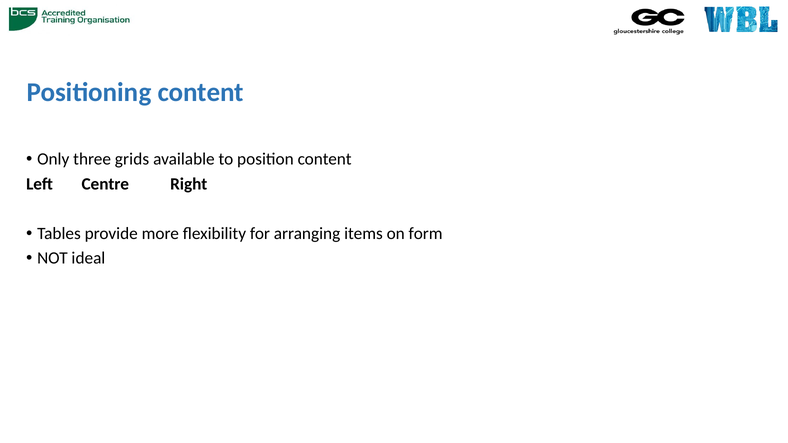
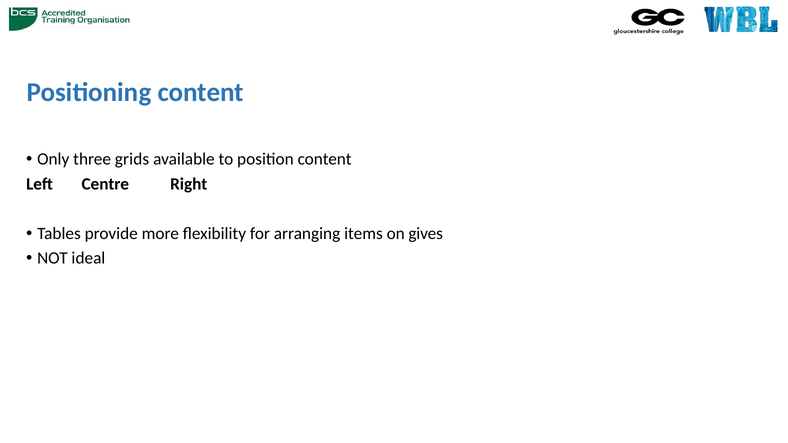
form: form -> gives
